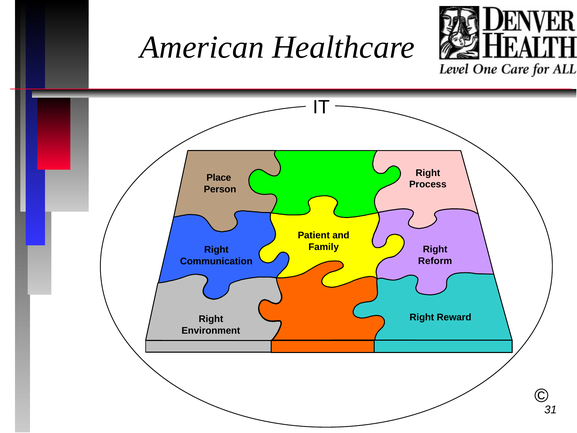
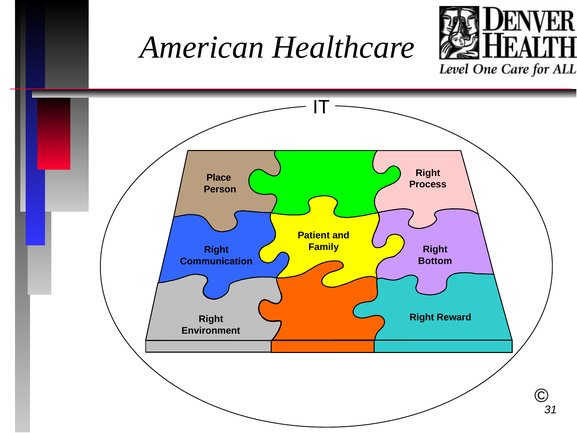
Reform: Reform -> Bottom
